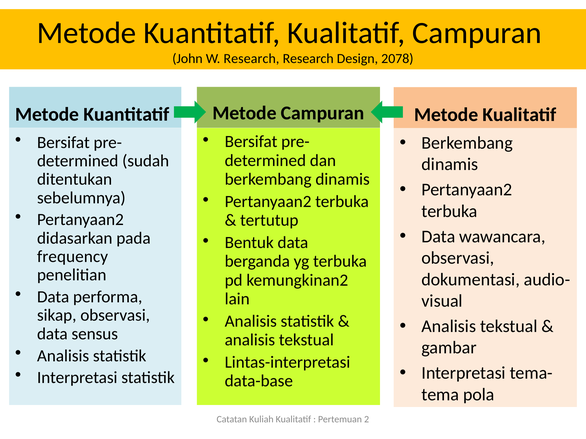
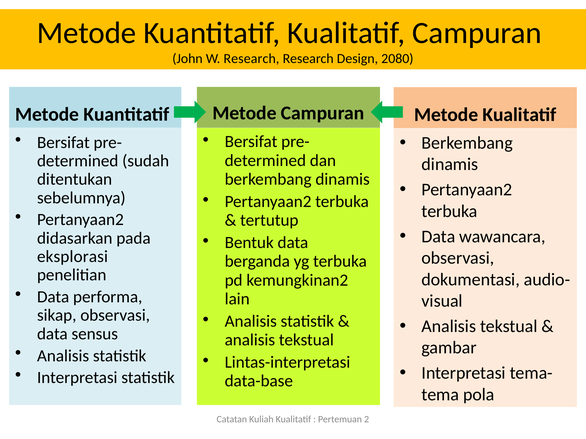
2078: 2078 -> 2080
frequency: frequency -> eksplorasi
